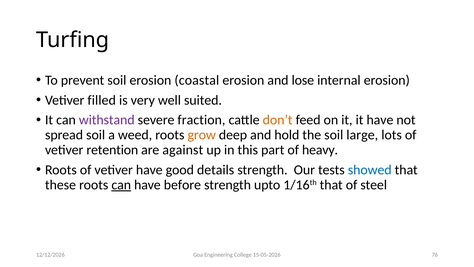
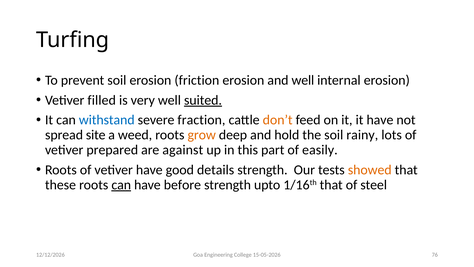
coastal: coastal -> friction
and lose: lose -> well
suited underline: none -> present
withstand colour: purple -> blue
spread soil: soil -> site
large: large -> rainy
retention: retention -> prepared
heavy: heavy -> easily
showed colour: blue -> orange
